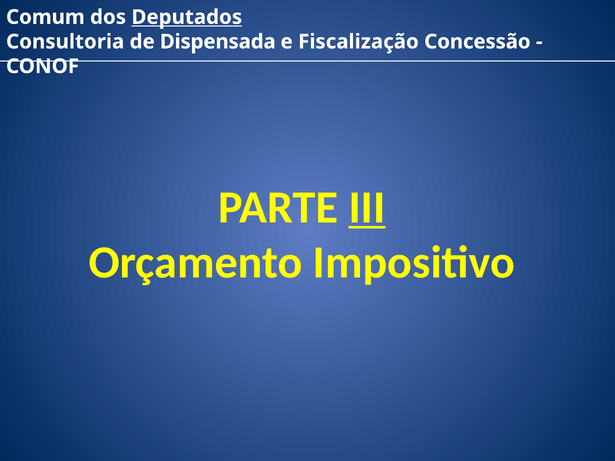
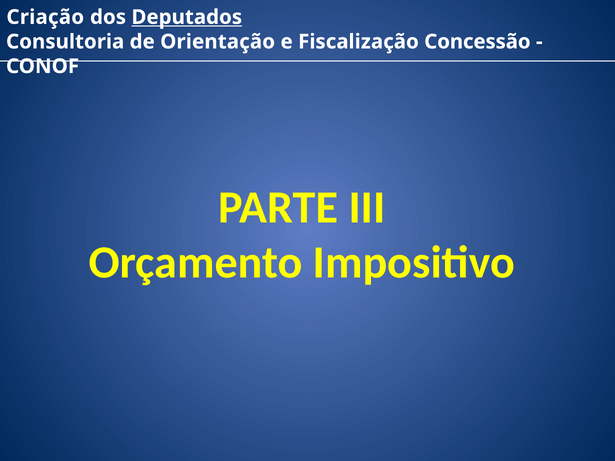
Comum: Comum -> Criação
Dispensada: Dispensada -> Orientação
III underline: present -> none
